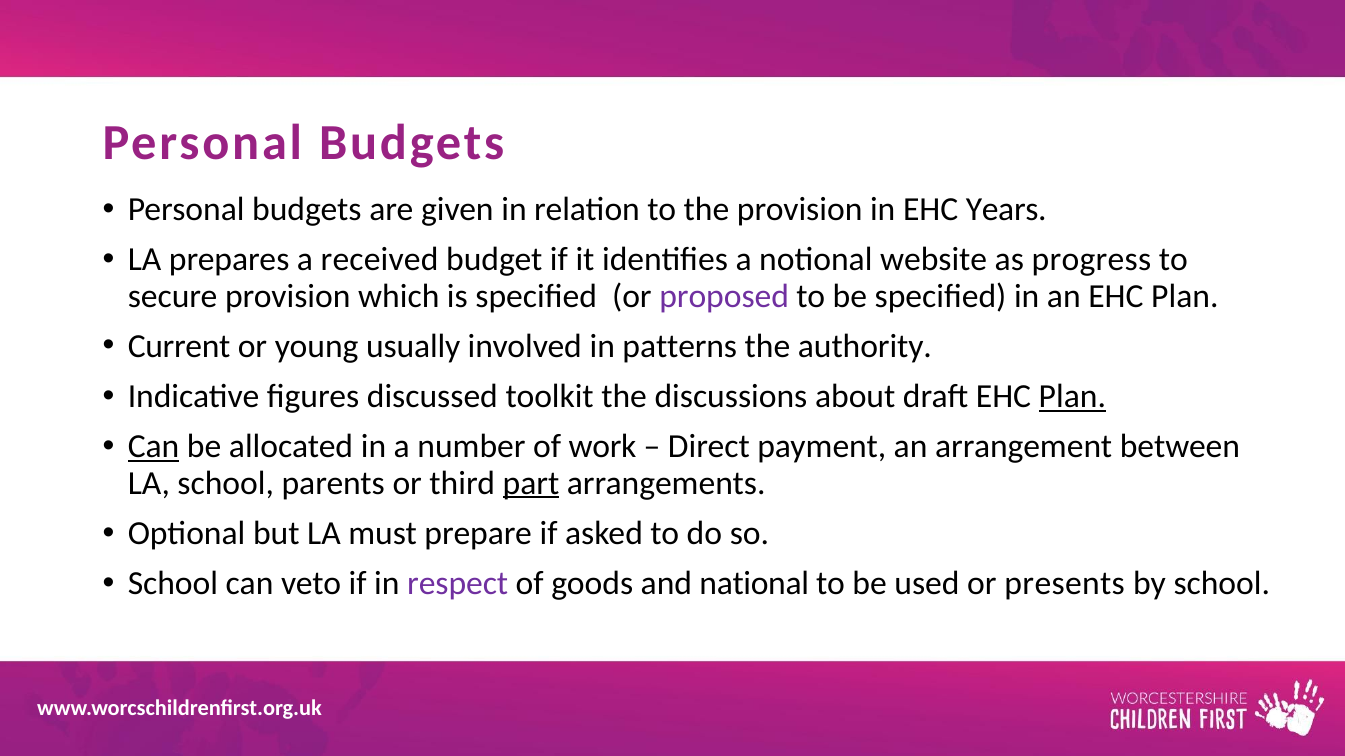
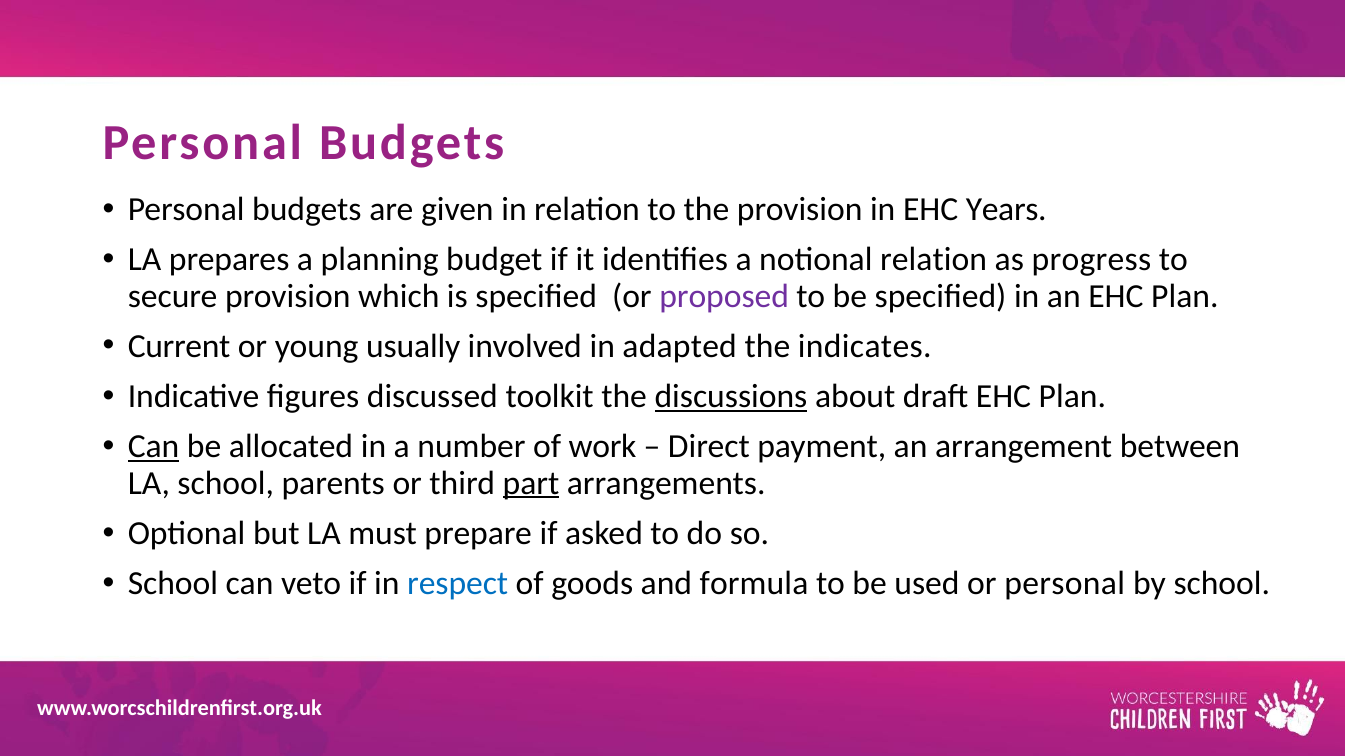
received: received -> planning
notional website: website -> relation
patterns: patterns -> adapted
authority: authority -> indicates
discussions underline: none -> present
Plan at (1072, 397) underline: present -> none
respect colour: purple -> blue
national: national -> formula
or presents: presents -> personal
